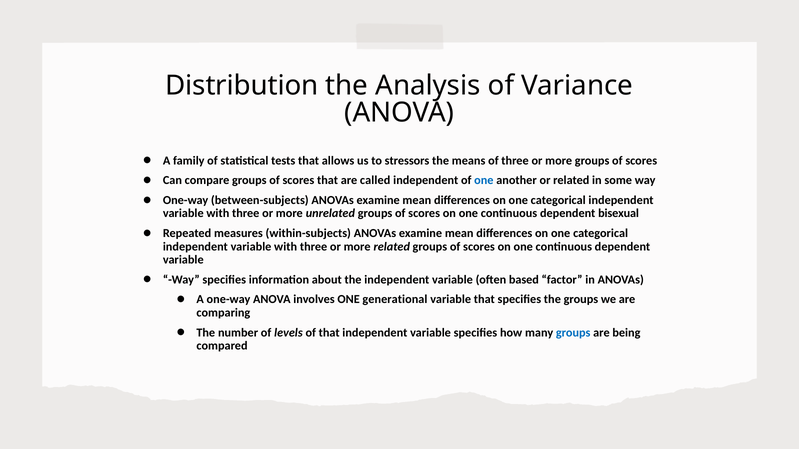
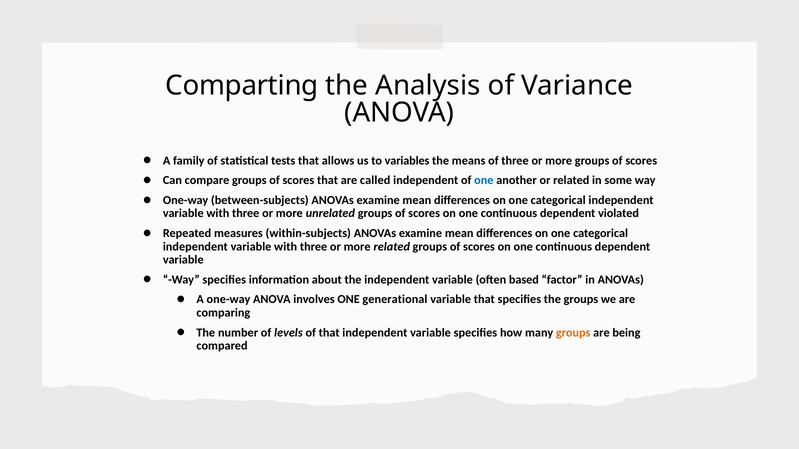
Distribution: Distribution -> Comparting
stressors: stressors -> variables
bisexual: bisexual -> violated
groups at (573, 333) colour: blue -> orange
